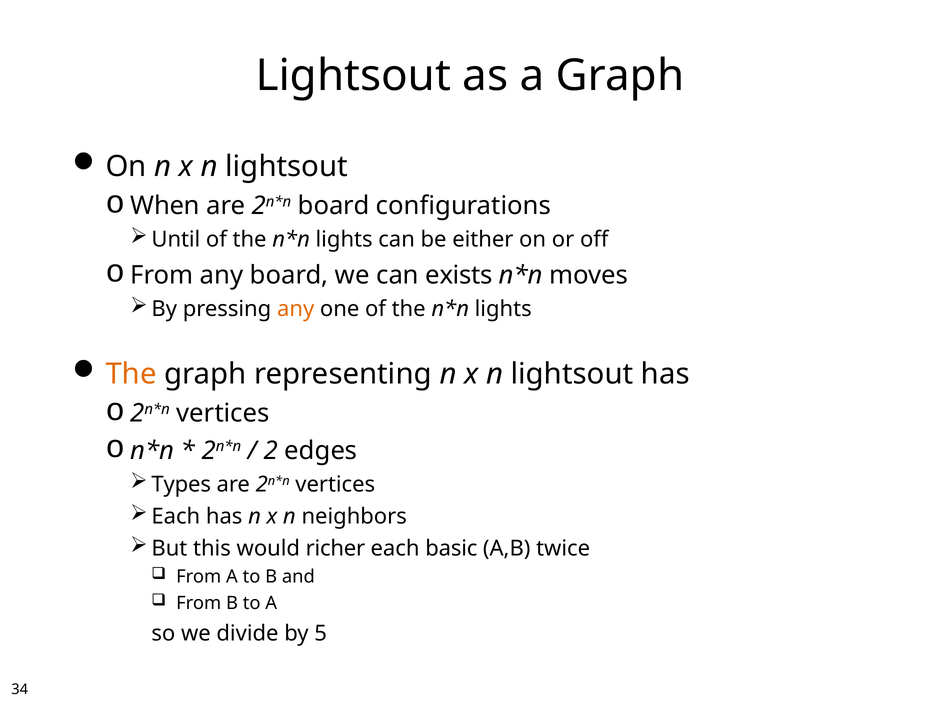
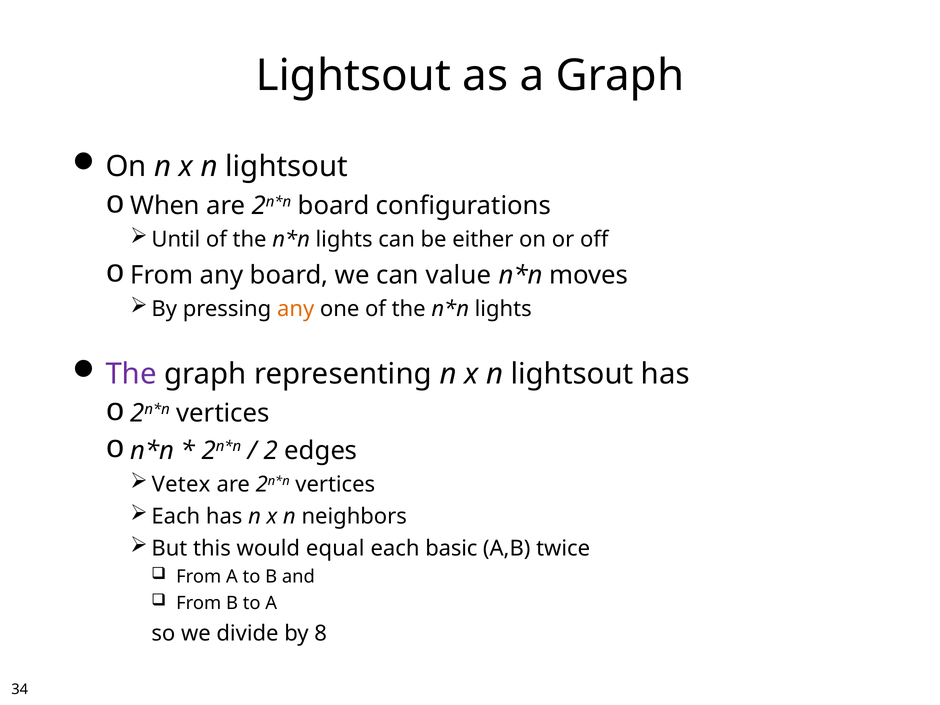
exists: exists -> value
The at (131, 374) colour: orange -> purple
Types: Types -> Vetex
richer: richer -> equal
5: 5 -> 8
